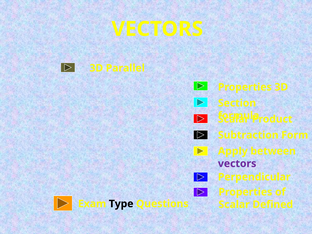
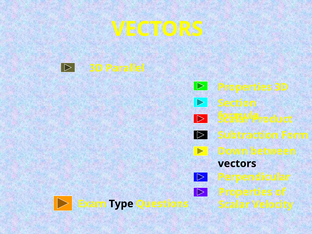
Apply: Apply -> Down
vectors at (237, 164) colour: purple -> black
Defined: Defined -> Velocity
